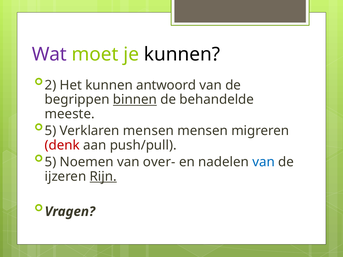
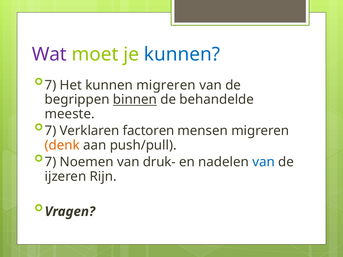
kunnen at (182, 54) colour: black -> blue
2 at (50, 85): 2 -> 7
kunnen antwoord: antwoord -> migreren
5 at (50, 131): 5 -> 7
Verklaren mensen: mensen -> factoren
denk colour: red -> orange
5 at (50, 162): 5 -> 7
over-: over- -> druk-
Rijn underline: present -> none
